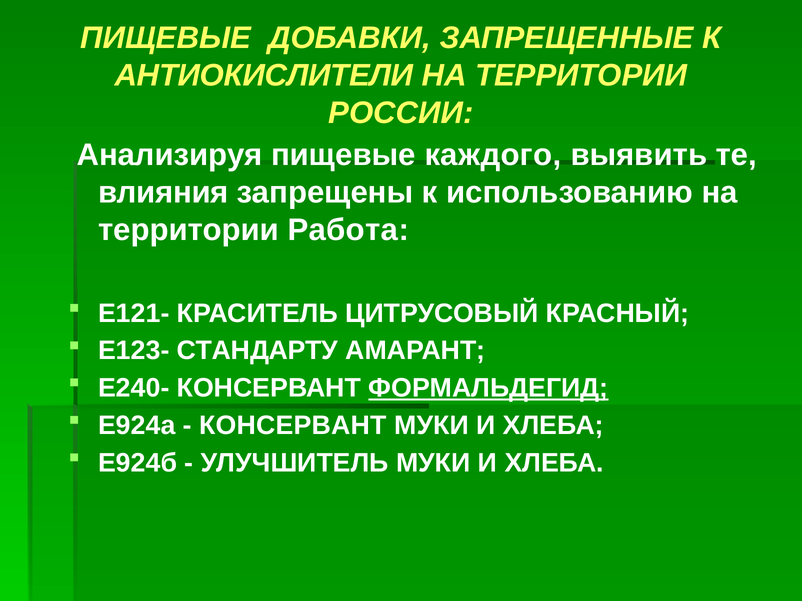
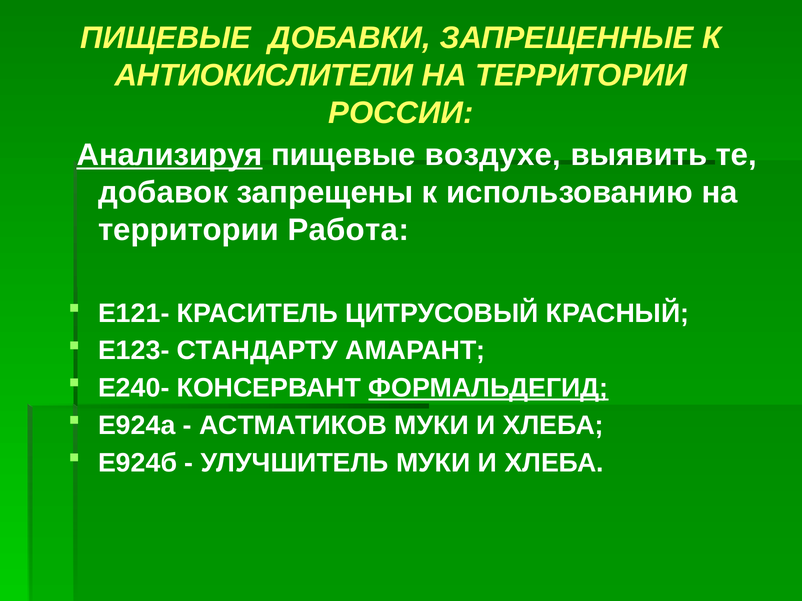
Анализируя underline: none -> present
каждого: каждого -> воздухе
влияния: влияния -> добавок
КОНСЕРВАНТ at (293, 426): КОНСЕРВАНТ -> АСТМАТИКОВ
